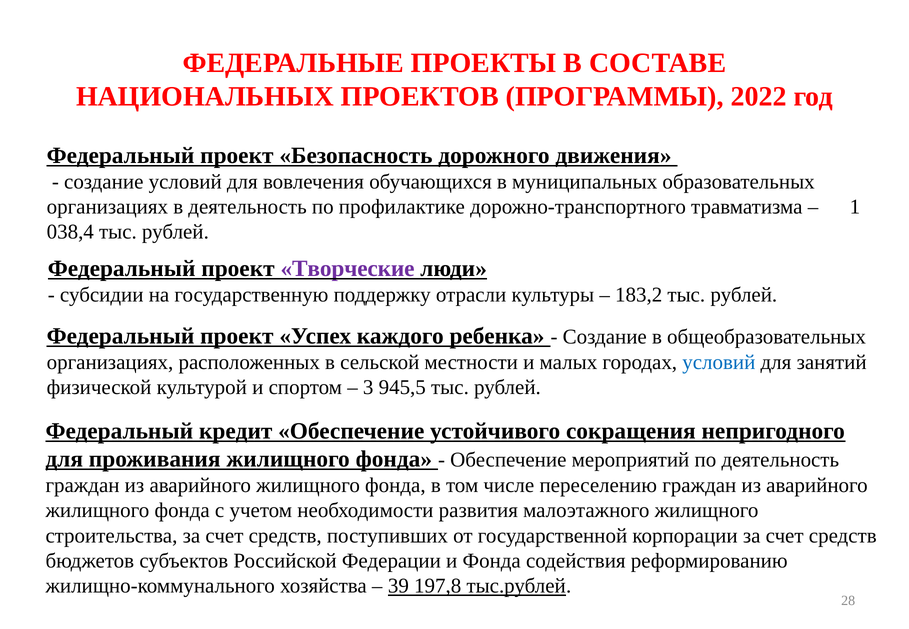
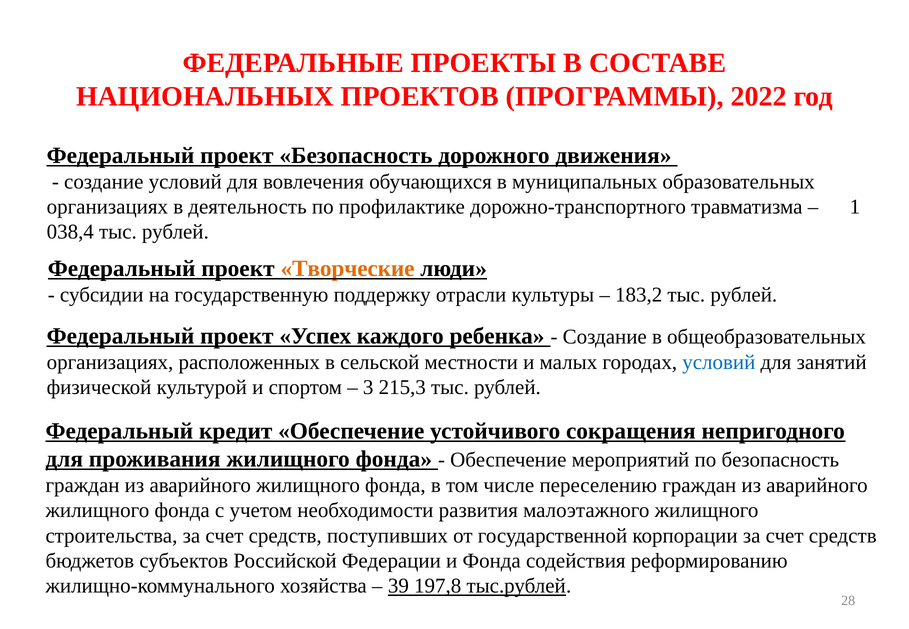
Творческие colour: purple -> orange
945,5: 945,5 -> 215,3
по деятельность: деятельность -> безопасность
